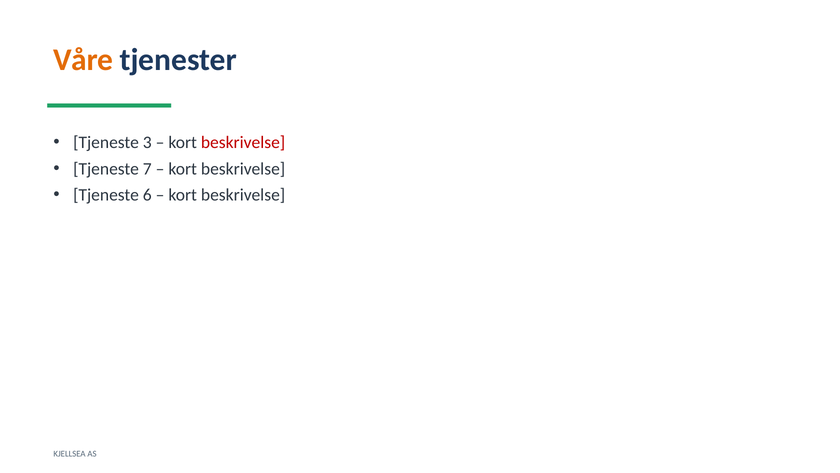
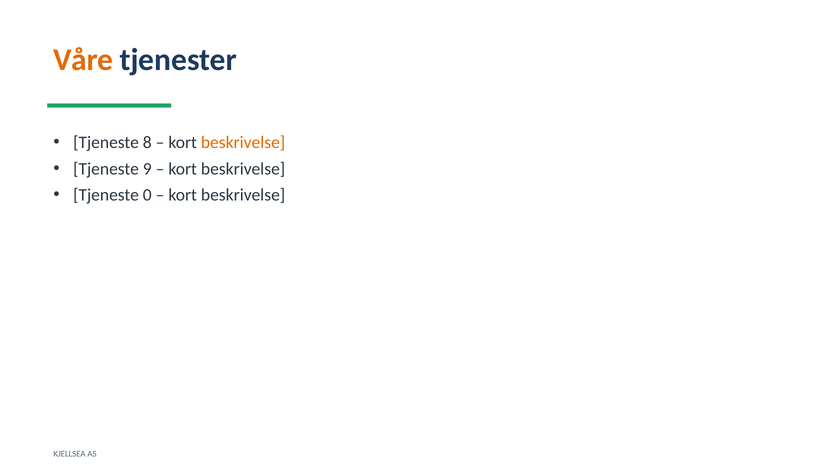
3: 3 -> 8
beskrivelse at (243, 142) colour: red -> orange
7: 7 -> 9
6: 6 -> 0
